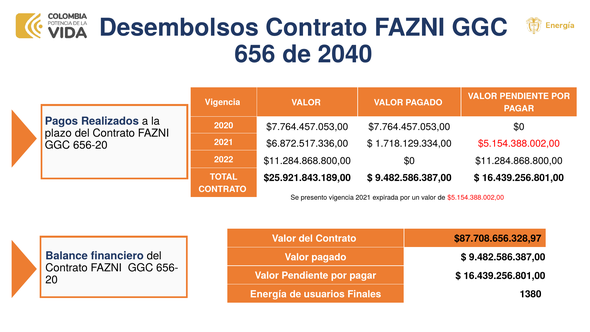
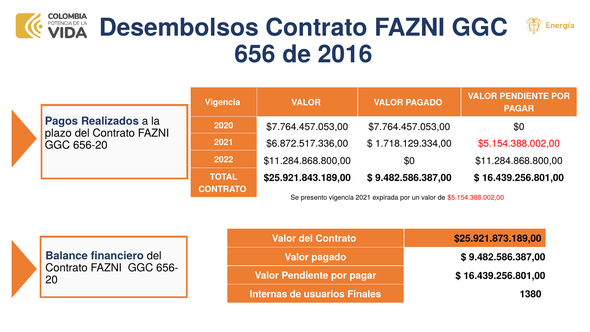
2040: 2040 -> 2016
$87.708.656.328,97: $87.708.656.328,97 -> $25.921.873.189,00
Energía: Energía -> Internas
